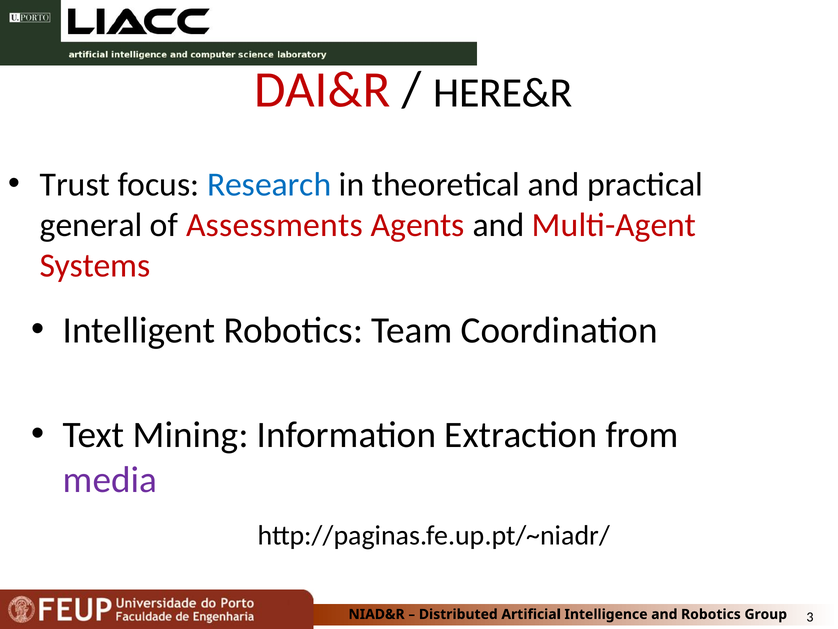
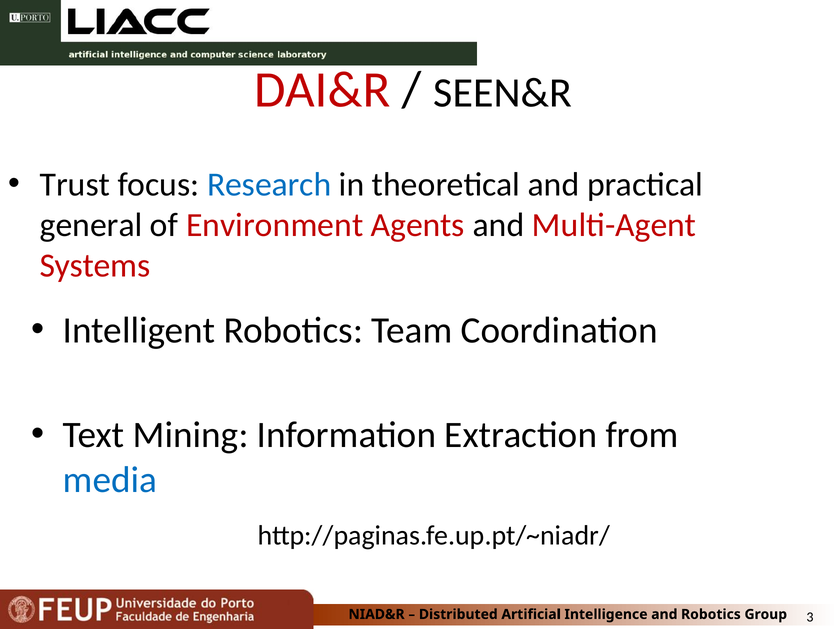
HERE&R: HERE&R -> SEEN&R
Assessments: Assessments -> Environment
media colour: purple -> blue
